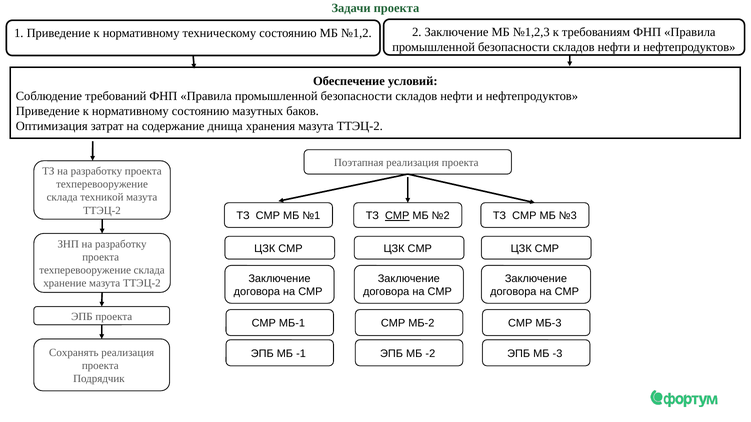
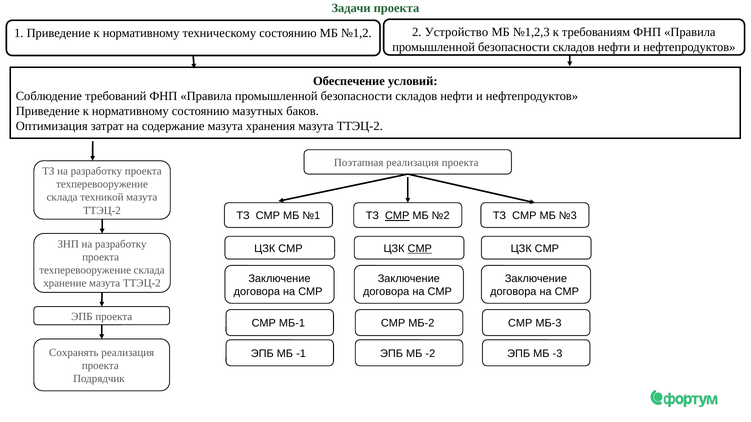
2 Заключение: Заключение -> Устройство
содержание днища: днища -> мазута
СМР at (420, 249) underline: none -> present
